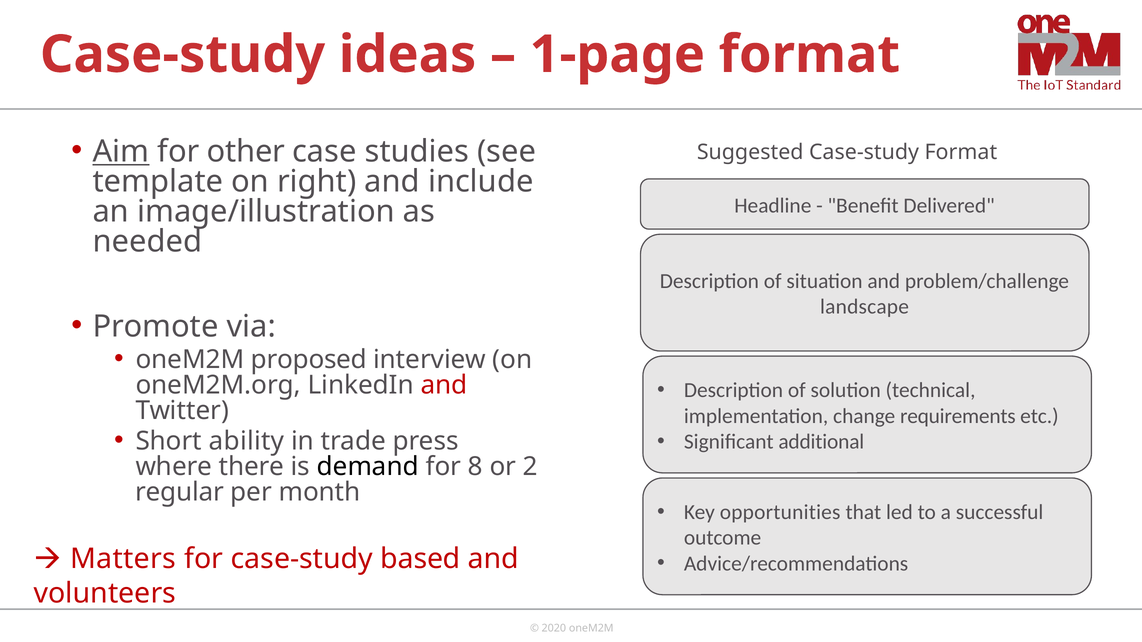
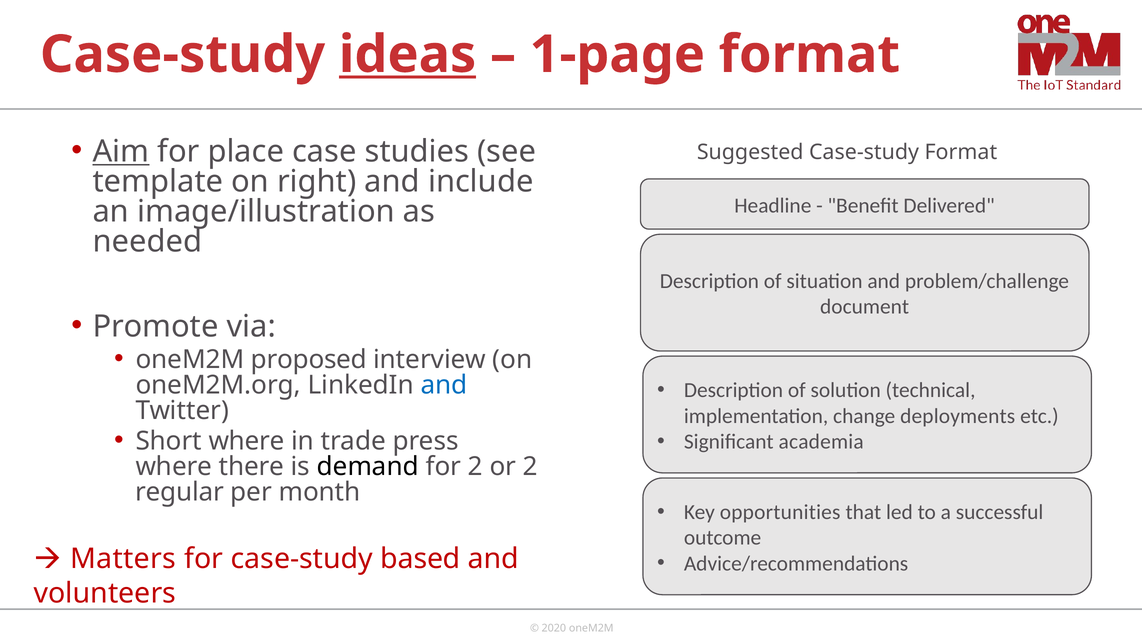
ideas underline: none -> present
other: other -> place
landscape: landscape -> document
and at (444, 385) colour: red -> blue
requirements: requirements -> deployments
Short ability: ability -> where
additional: additional -> academia
for 8: 8 -> 2
